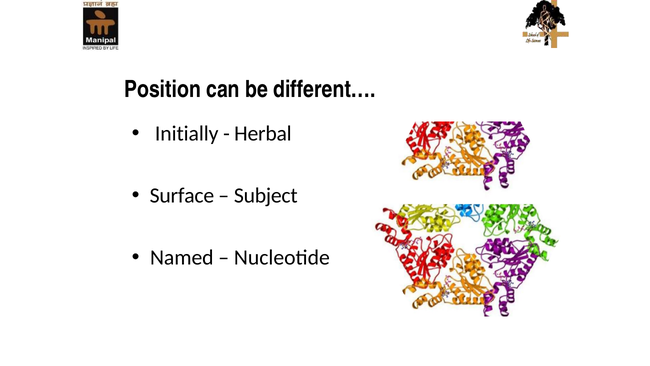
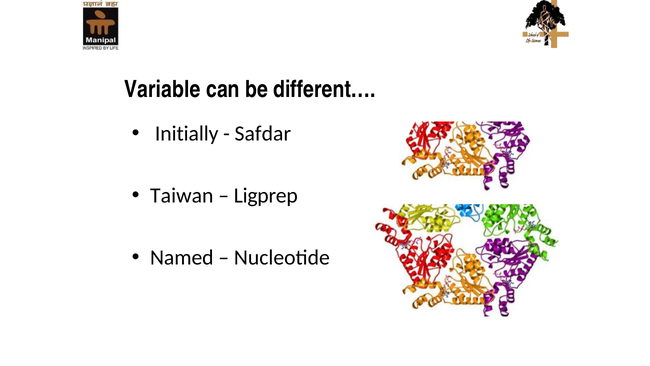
Position: Position -> Variable
Herbal: Herbal -> Safdar
Surface: Surface -> Taiwan
Subject: Subject -> Ligprep
